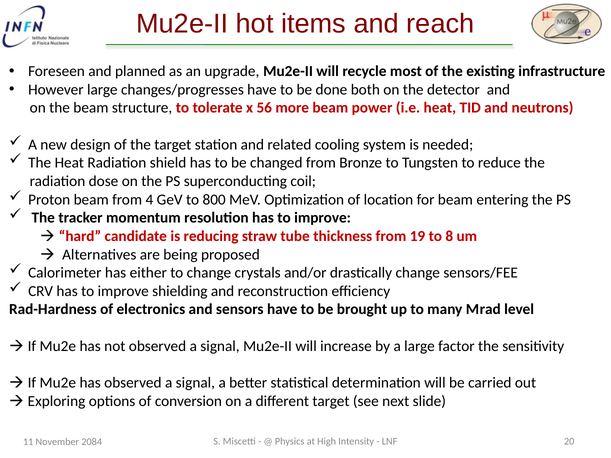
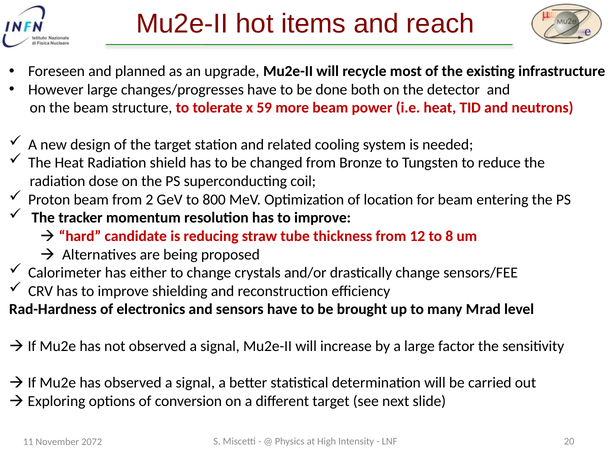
56: 56 -> 59
4: 4 -> 2
19: 19 -> 12
2084: 2084 -> 2072
